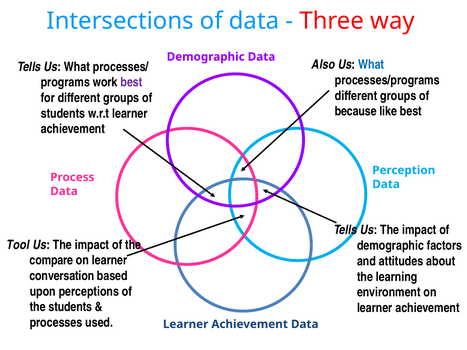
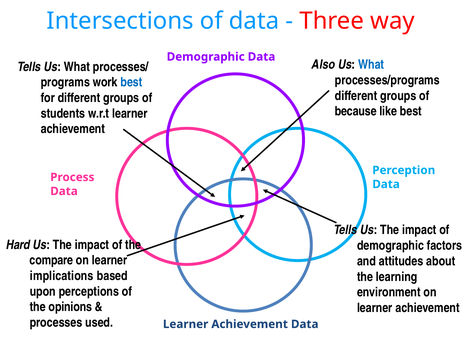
best at (131, 82) colour: purple -> blue
Tool: Tool -> Hard
conversation: conversation -> implications
the students: students -> opinions
